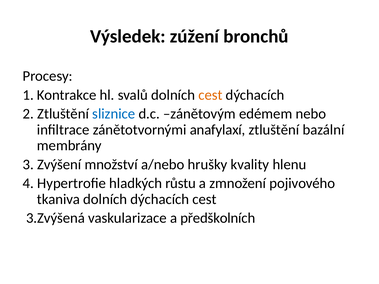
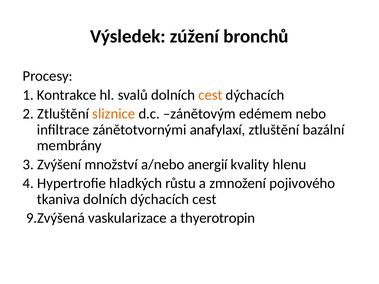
sliznice colour: blue -> orange
hrušky: hrušky -> anergií
3.Zvýšená: 3.Zvýšená -> 9.Zvýšená
předškolních: předškolních -> thyerotropin
